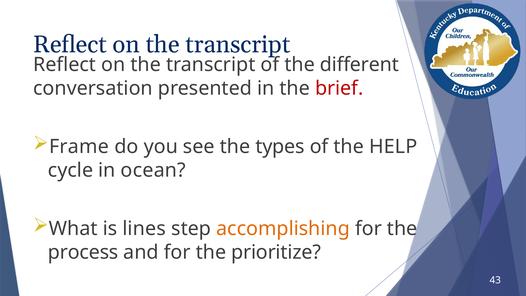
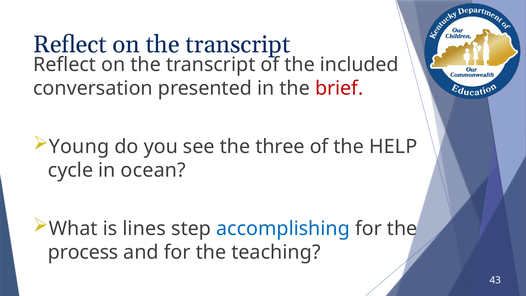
different: different -> included
Frame: Frame -> Young
types: types -> three
accomplishing colour: orange -> blue
prioritize: prioritize -> teaching
